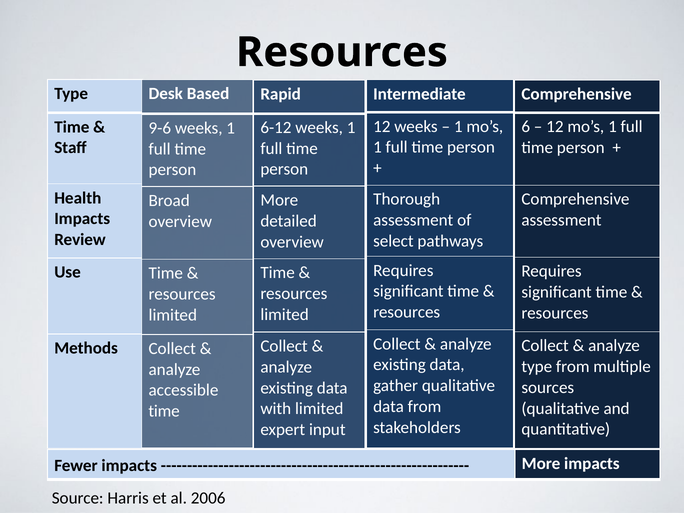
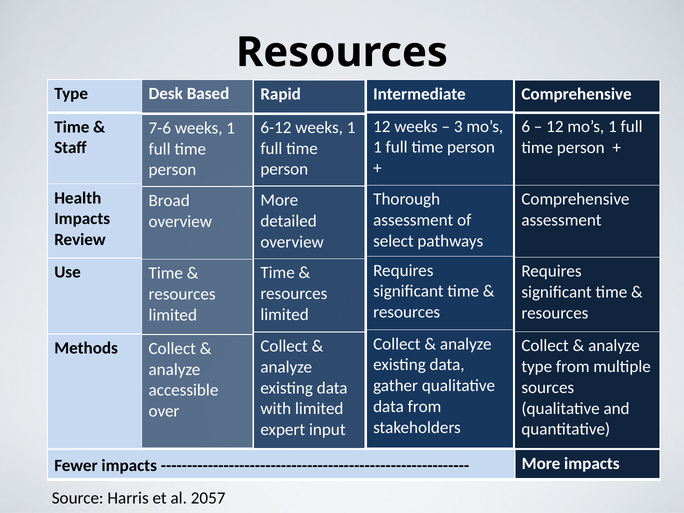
1 at (458, 126): 1 -> 3
9-6: 9-6 -> 7-6
time at (164, 411): time -> over
2006: 2006 -> 2057
